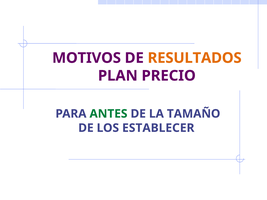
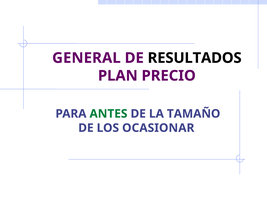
MOTIVOS: MOTIVOS -> GENERAL
RESULTADOS colour: orange -> black
ESTABLECER: ESTABLECER -> OCASIONAR
